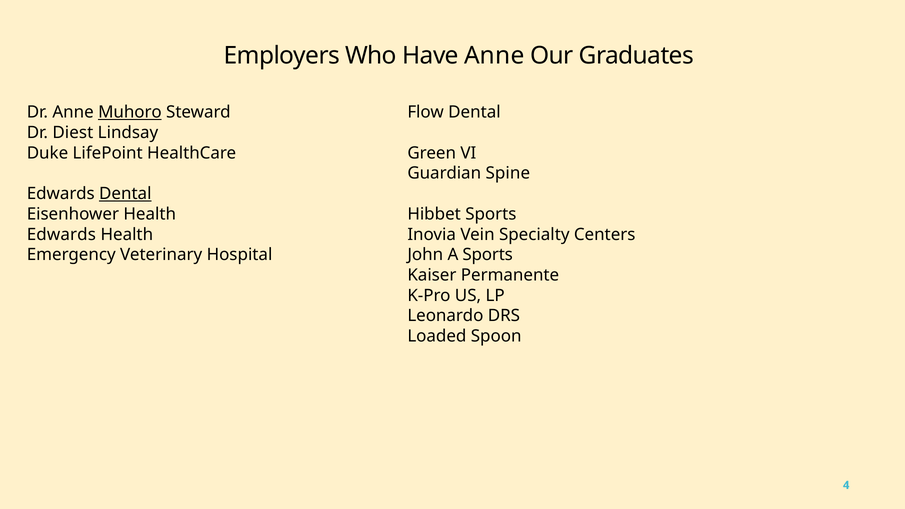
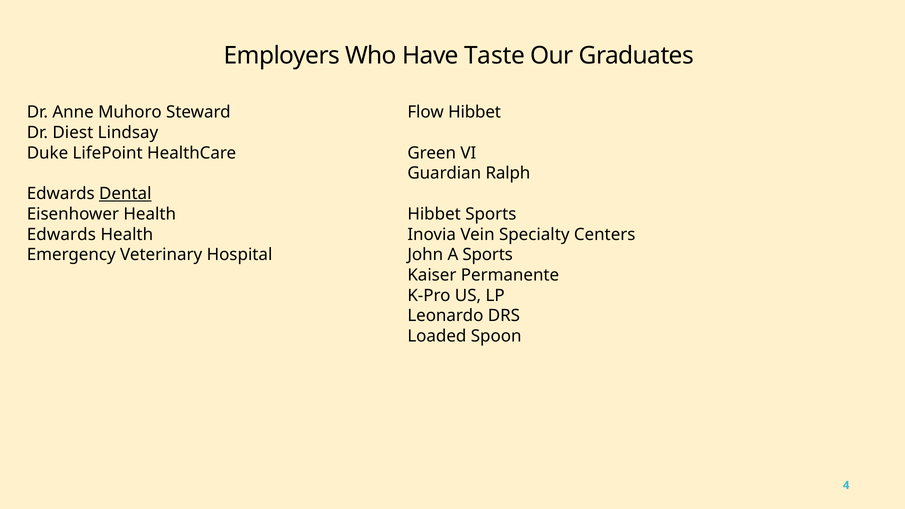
Have Anne: Anne -> Taste
Muhoro underline: present -> none
Flow Dental: Dental -> Hibbet
Spine: Spine -> Ralph
